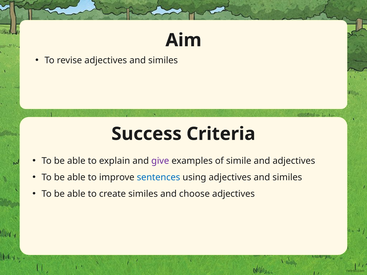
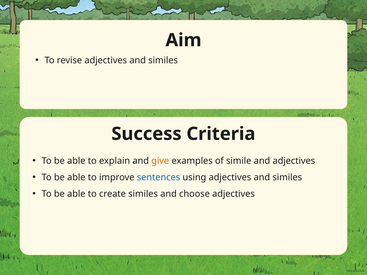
give colour: purple -> orange
